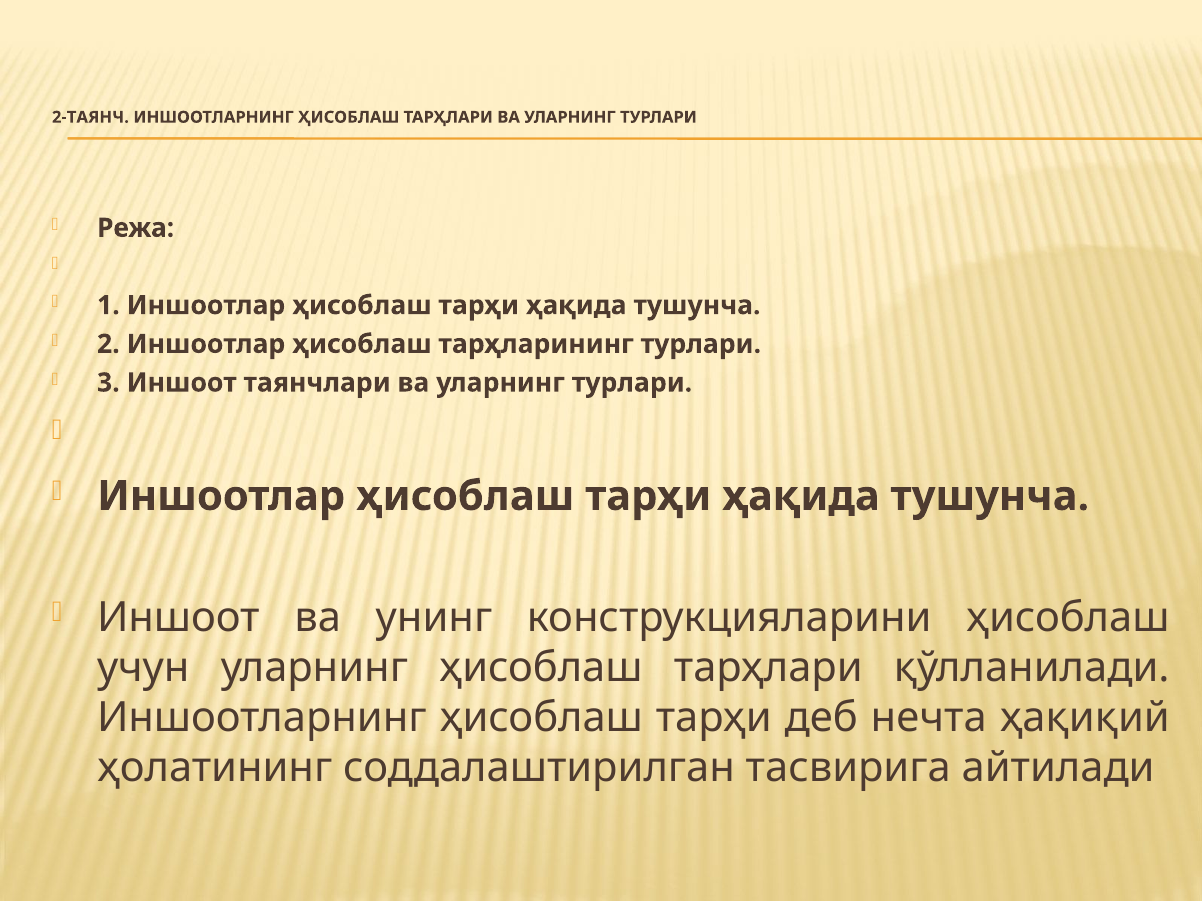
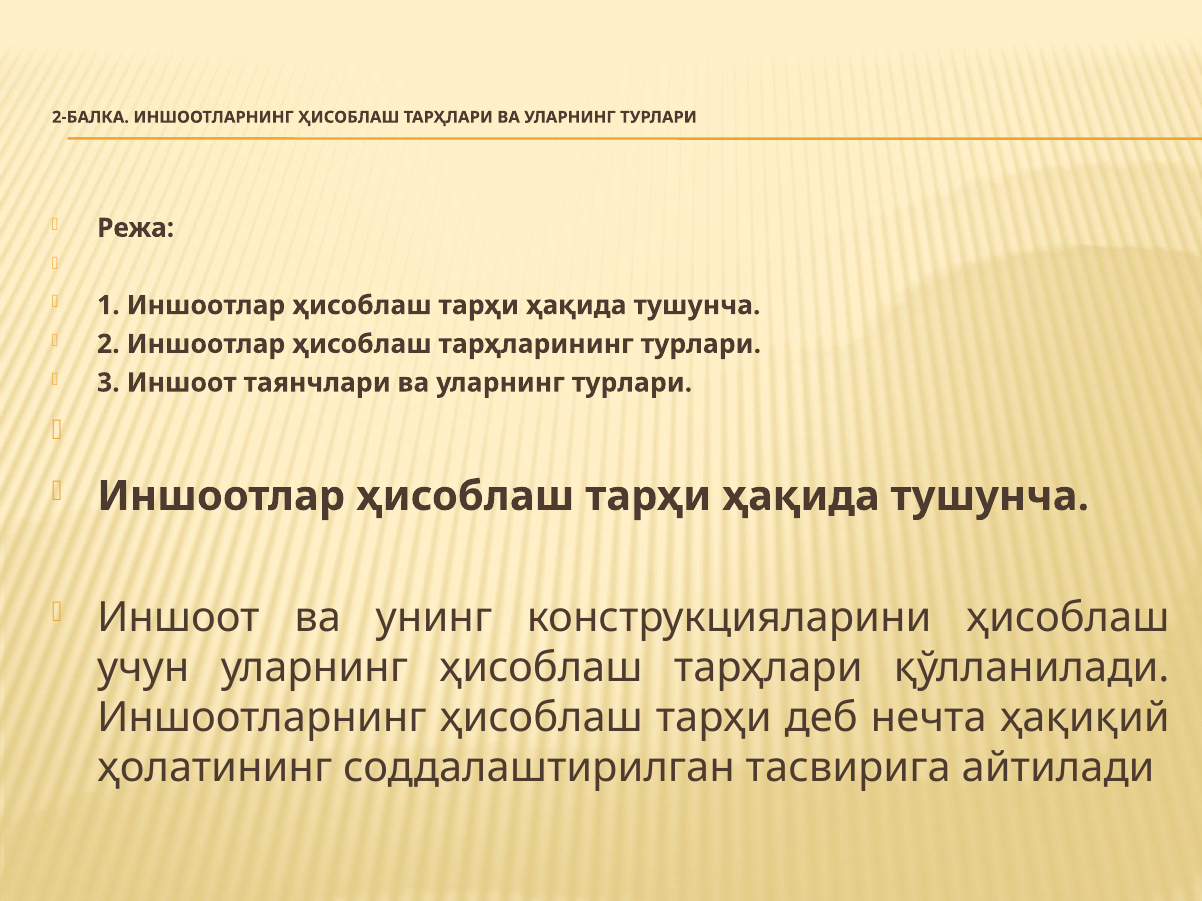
2-ТАЯНЧ: 2-ТАЯНЧ -> 2-БАЛКА
